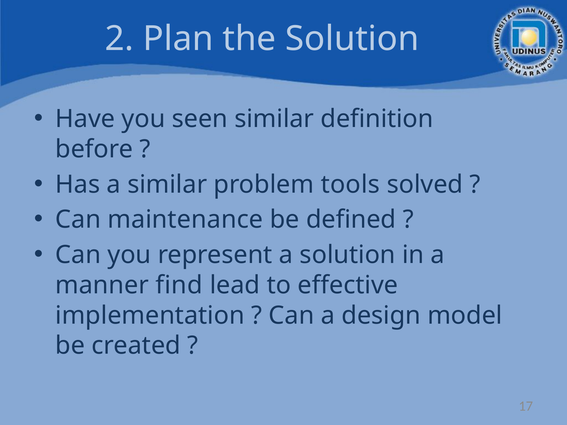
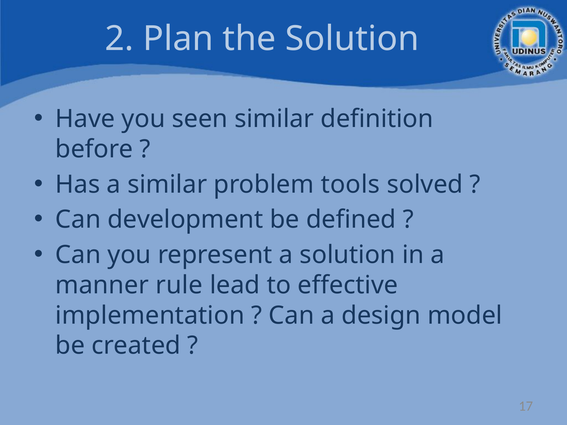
maintenance: maintenance -> development
find: find -> rule
